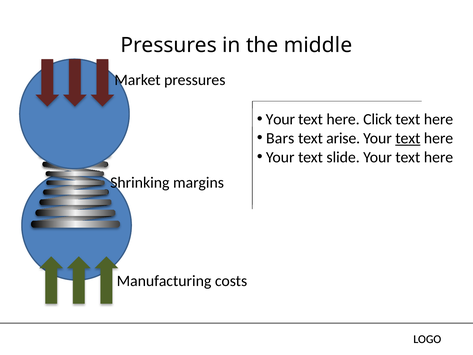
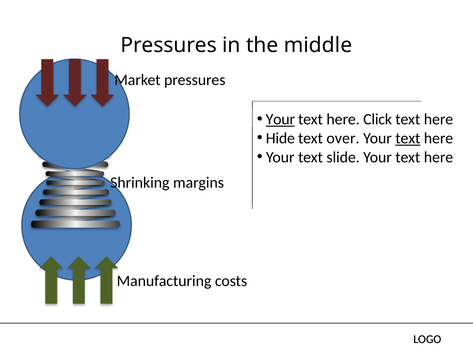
Your at (280, 119) underline: none -> present
Bars: Bars -> Hide
arise: arise -> over
